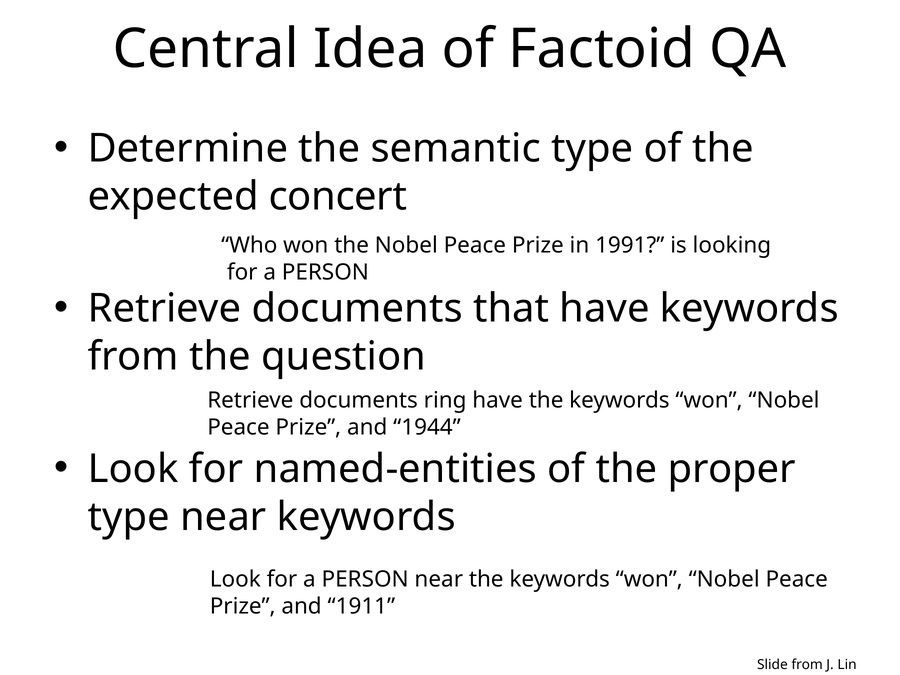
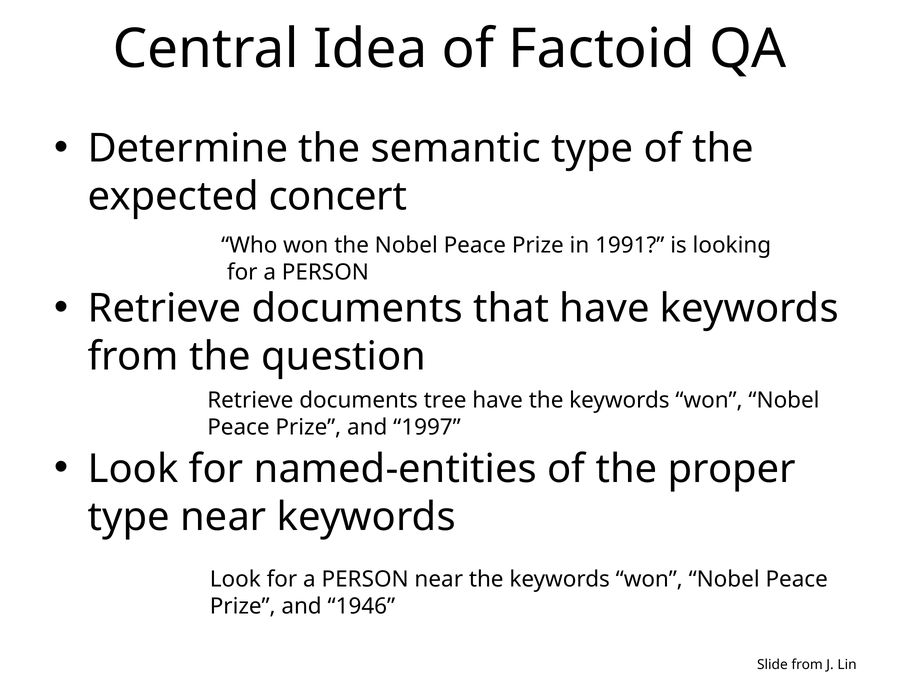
ring: ring -> tree
1944: 1944 -> 1997
1911: 1911 -> 1946
